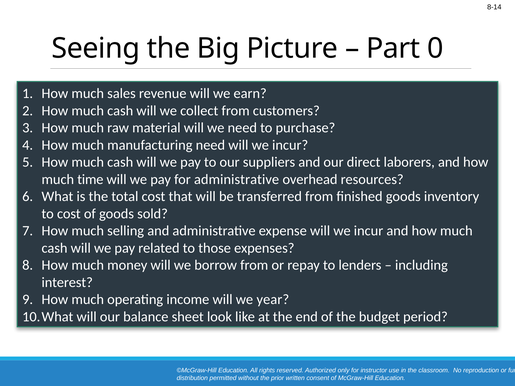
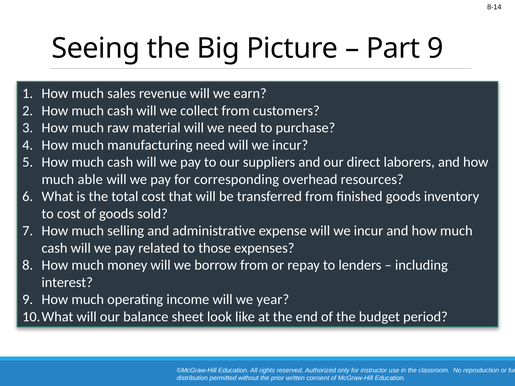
Part 0: 0 -> 9
time: time -> able
for administrative: administrative -> corresponding
